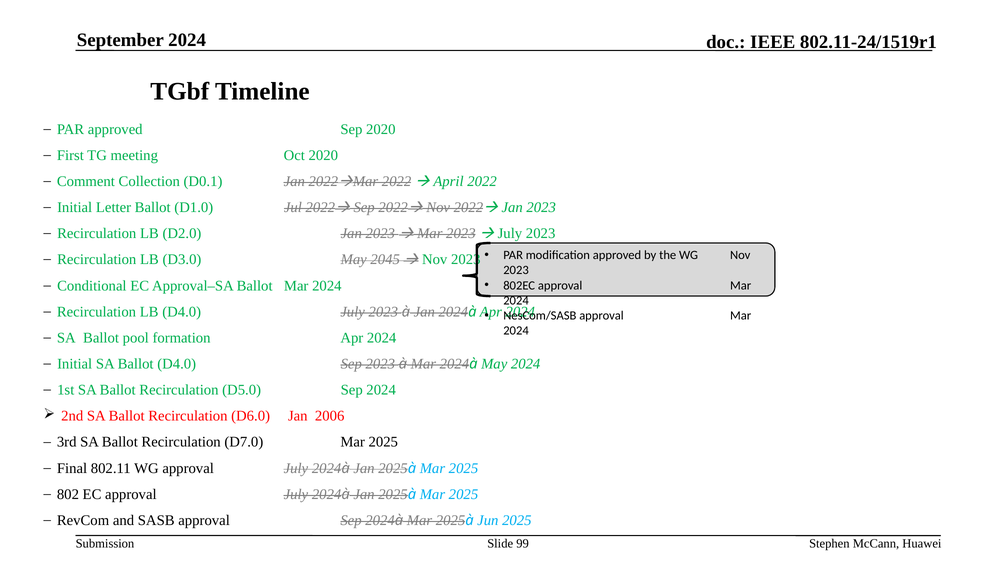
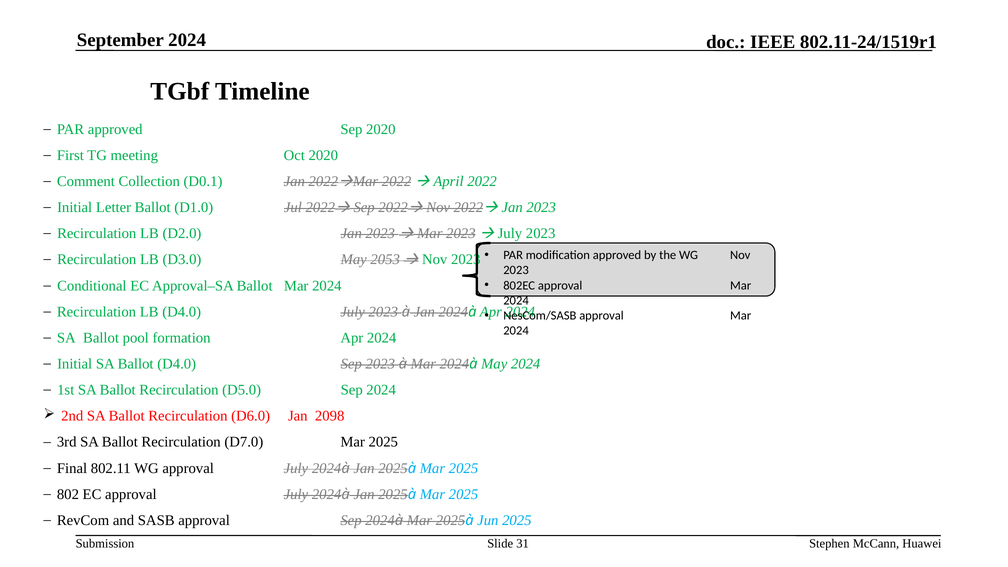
2045: 2045 -> 2053
2006: 2006 -> 2098
99: 99 -> 31
